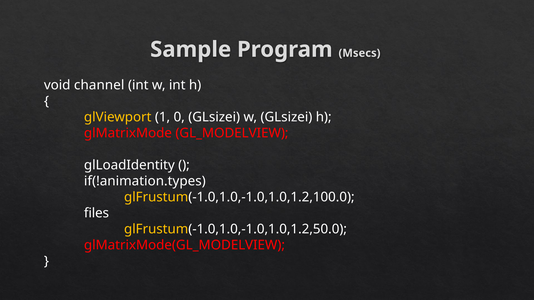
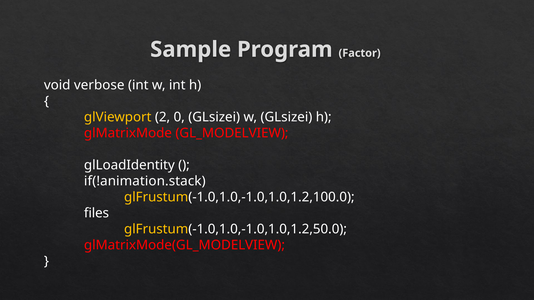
Msecs: Msecs -> Factor
channel: channel -> verbose
1: 1 -> 2
if(!animation.types: if(!animation.types -> if(!animation.stack
